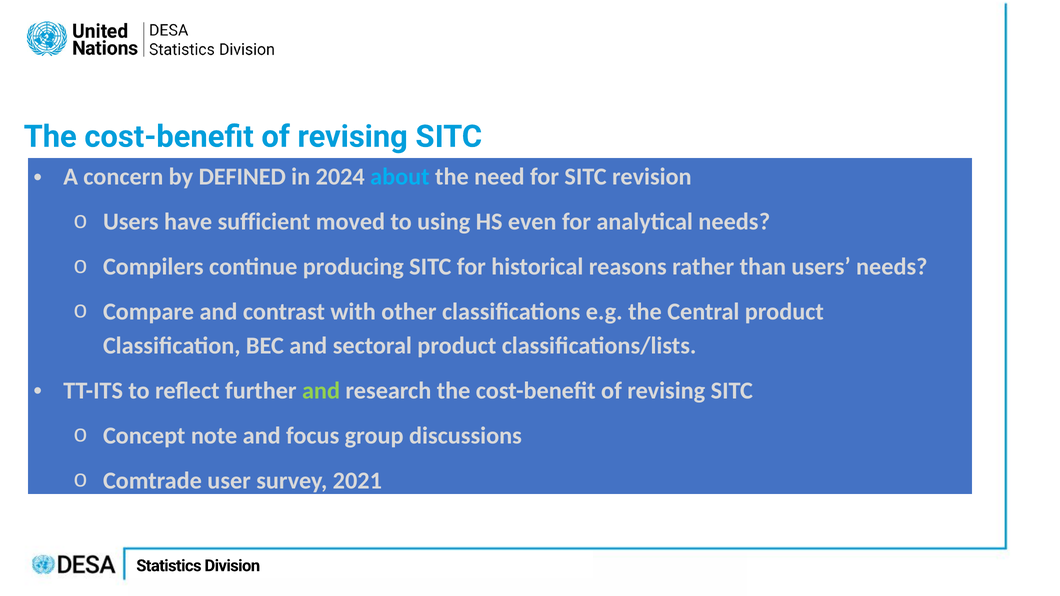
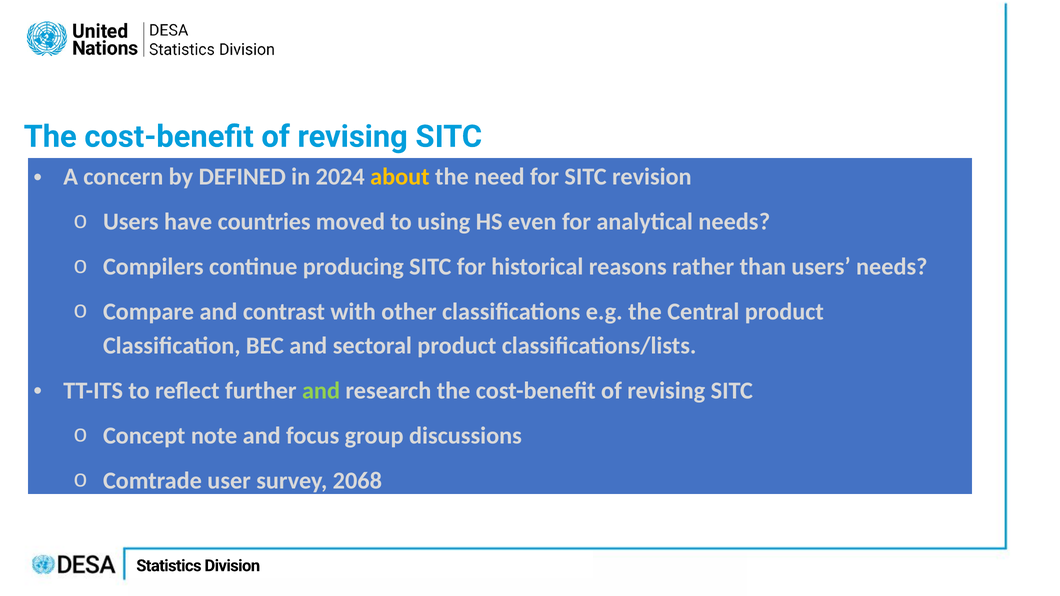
about colour: light blue -> yellow
sufficient: sufficient -> countries
2021: 2021 -> 2068
